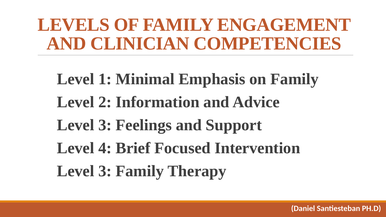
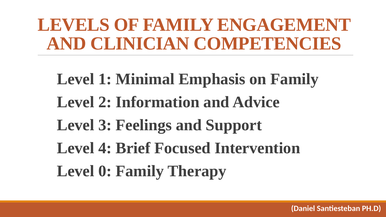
3 at (105, 171): 3 -> 0
